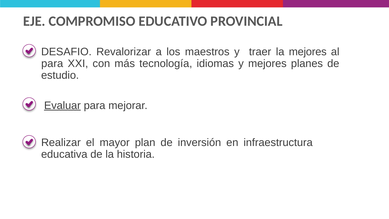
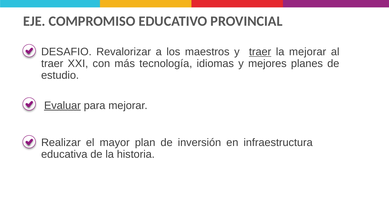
traer at (260, 52) underline: none -> present
la mejores: mejores -> mejorar
para at (52, 64): para -> traer
